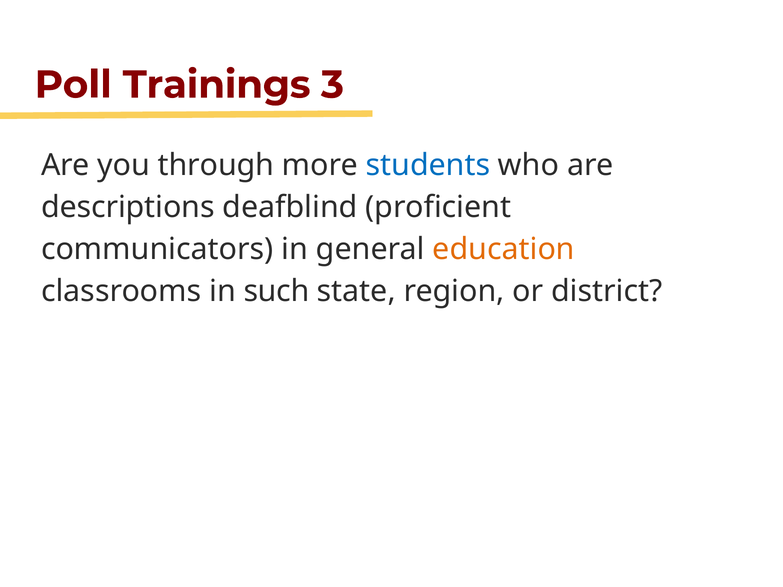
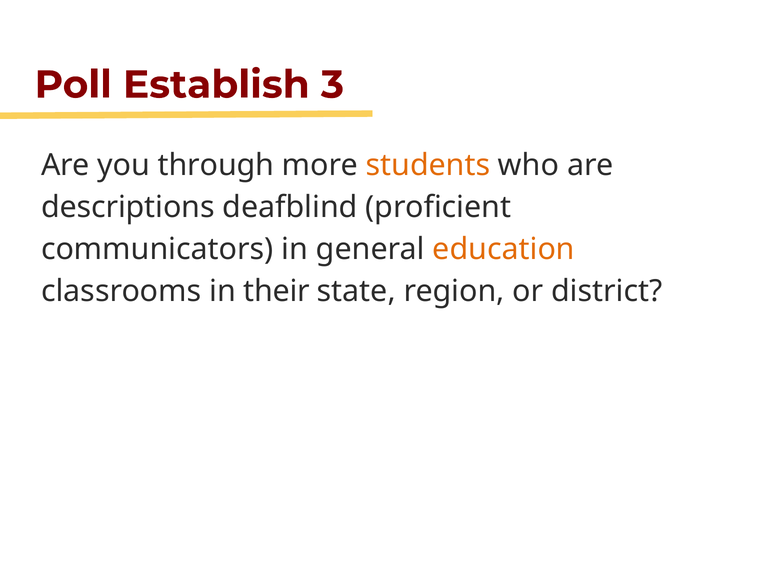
Trainings: Trainings -> Establish
students colour: blue -> orange
such: such -> their
